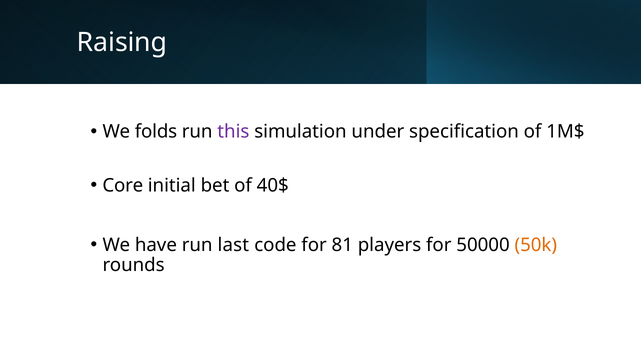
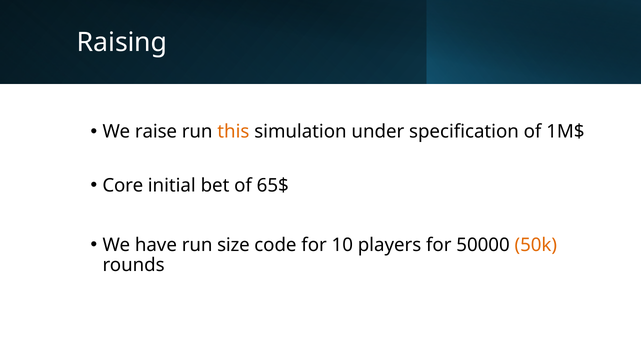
folds: folds -> raise
this colour: purple -> orange
40$: 40$ -> 65$
last: last -> size
81: 81 -> 10
